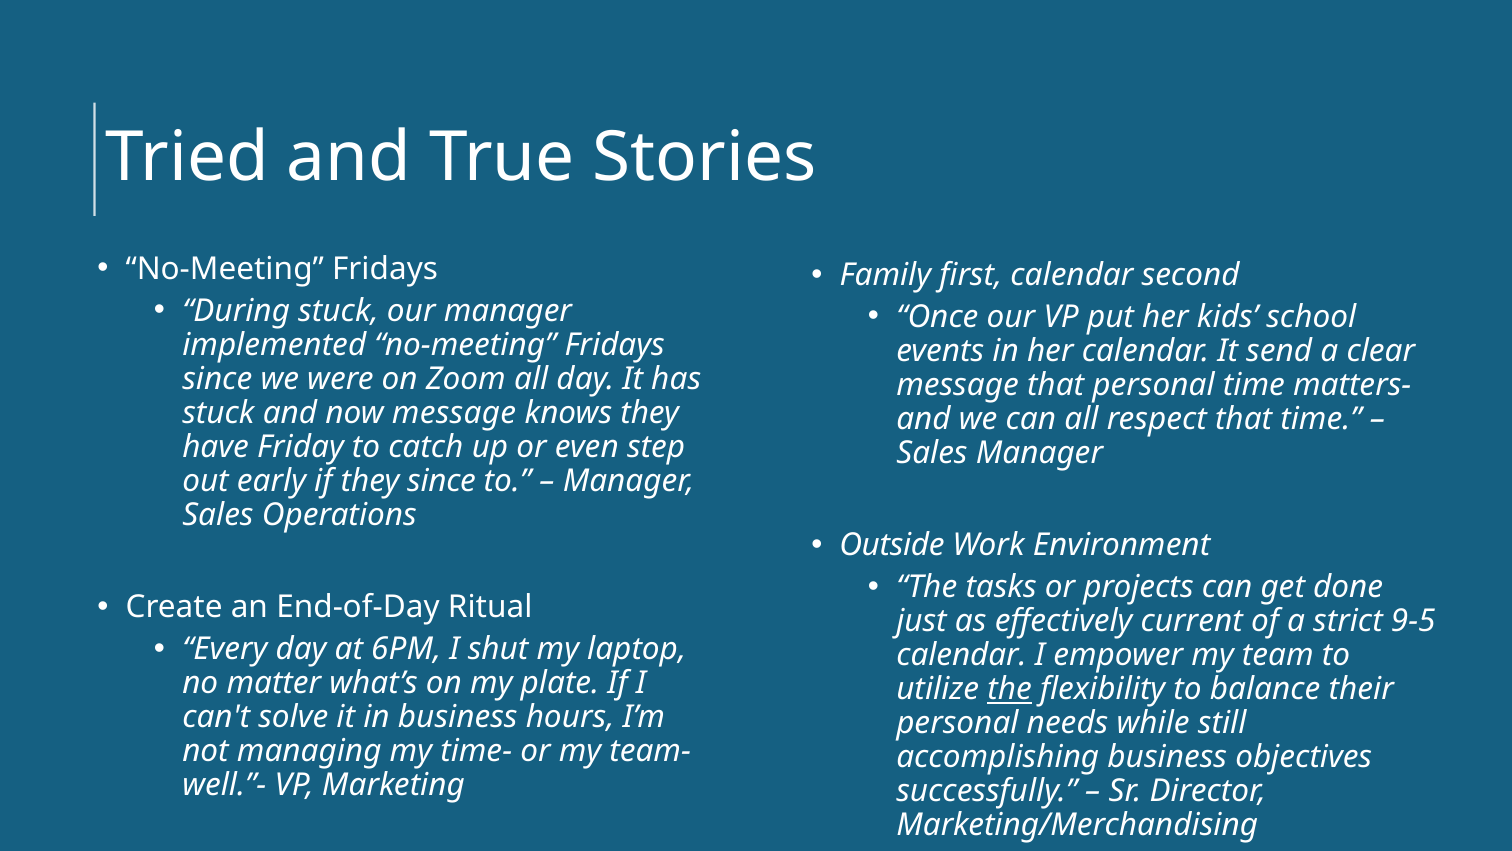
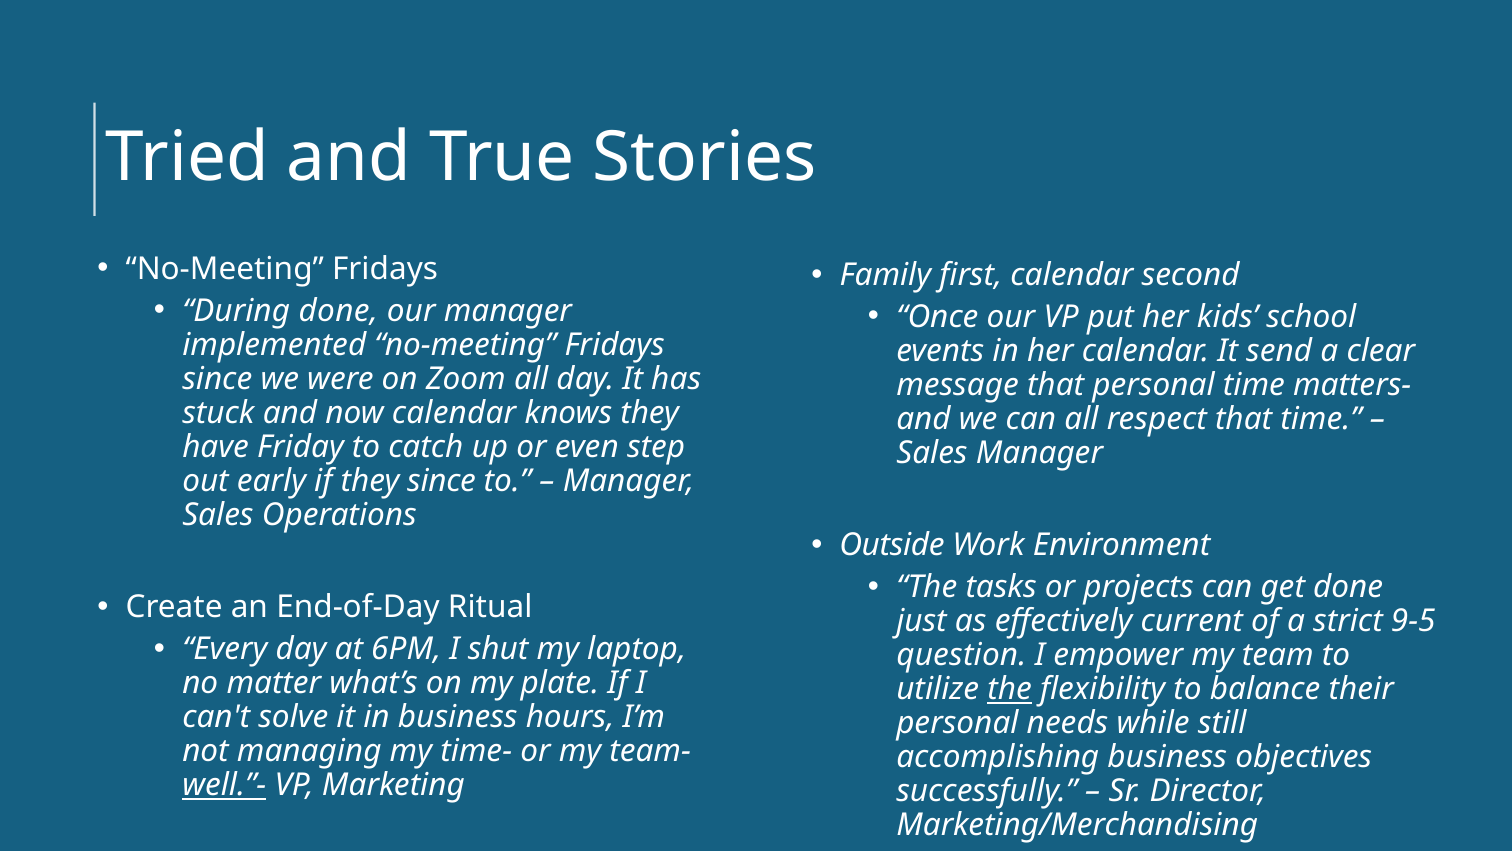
During stuck: stuck -> done
now message: message -> calendar
calendar at (962, 655): calendar -> question
well.”- underline: none -> present
